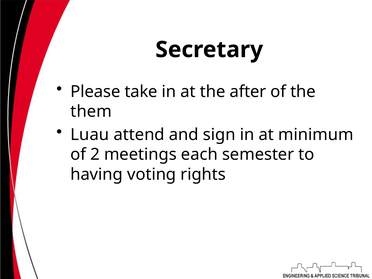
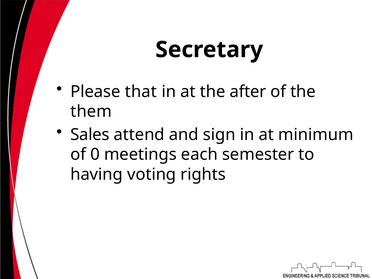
take: take -> that
Luau: Luau -> Sales
2: 2 -> 0
